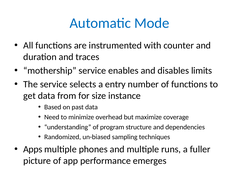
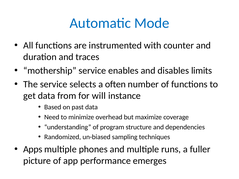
entry: entry -> often
size: size -> will
